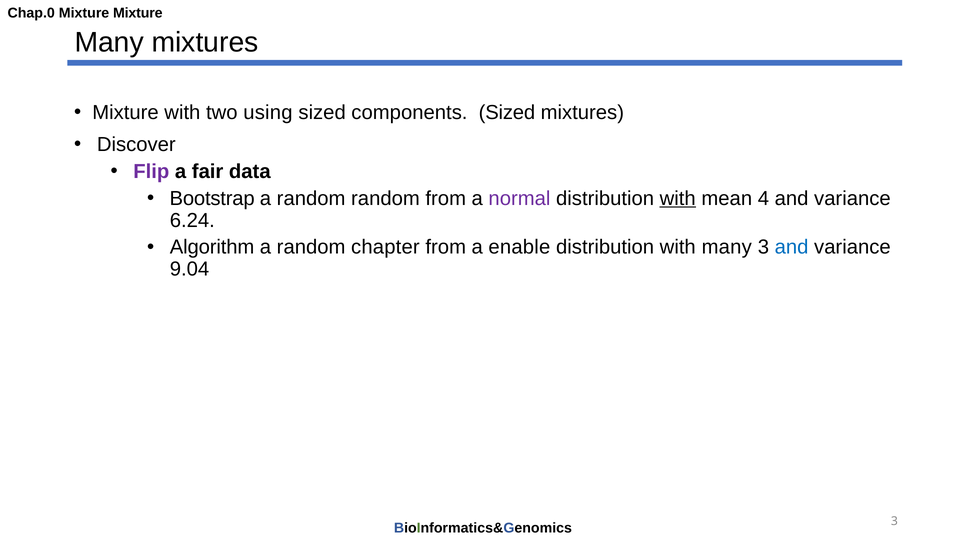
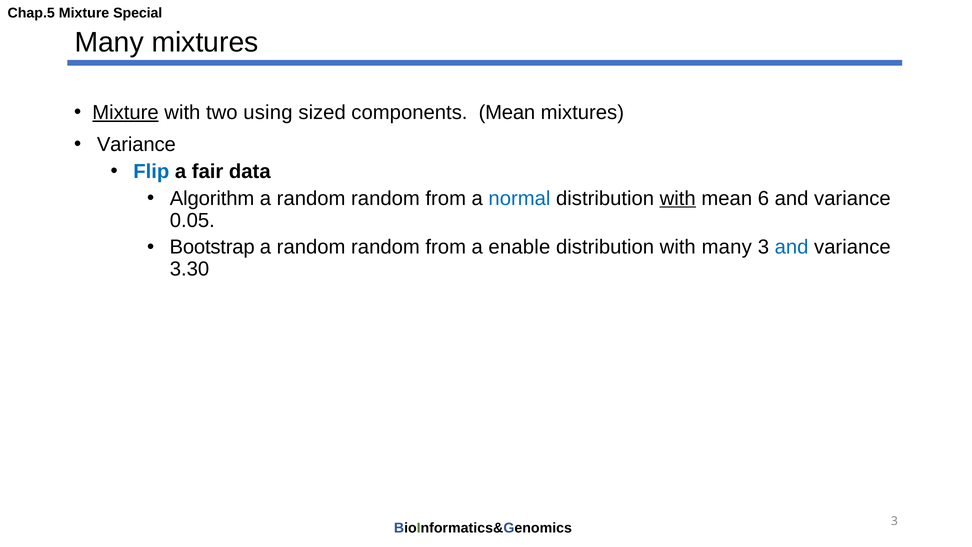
Chap.0: Chap.0 -> Chap.5
Mixture Mixture: Mixture -> Special
Mixture at (126, 112) underline: none -> present
components Sized: Sized -> Mean
Discover at (136, 144): Discover -> Variance
Flip colour: purple -> blue
Bootstrap: Bootstrap -> Algorithm
normal colour: purple -> blue
4: 4 -> 6
6.24: 6.24 -> 0.05
Algorithm: Algorithm -> Bootstrap
chapter at (385, 247): chapter -> random
9.04: 9.04 -> 3.30
